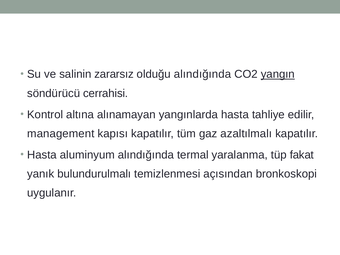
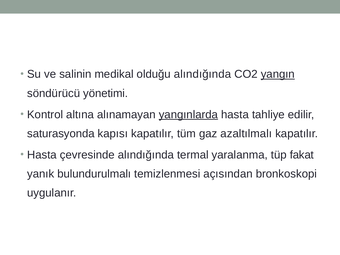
zararsız: zararsız -> medikal
cerrahisi: cerrahisi -> yönetimi
yangınlarda underline: none -> present
management: management -> saturasyonda
aluminyum: aluminyum -> çevresinde
